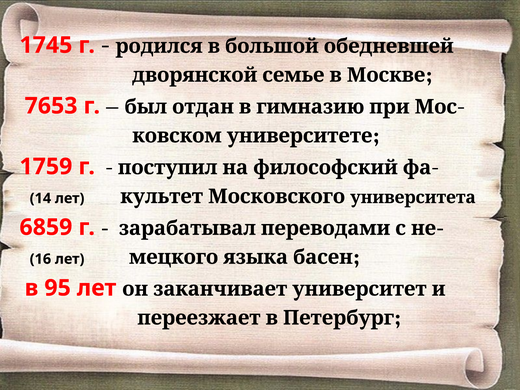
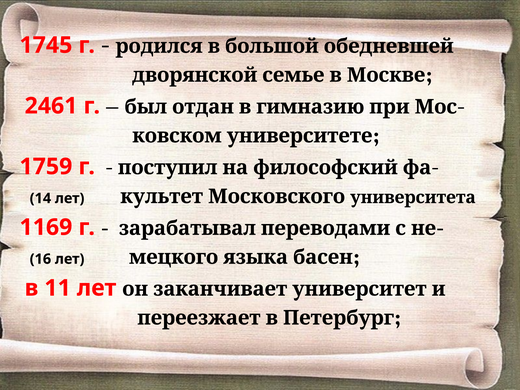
7653: 7653 -> 2461
6859: 6859 -> 1169
95: 95 -> 11
